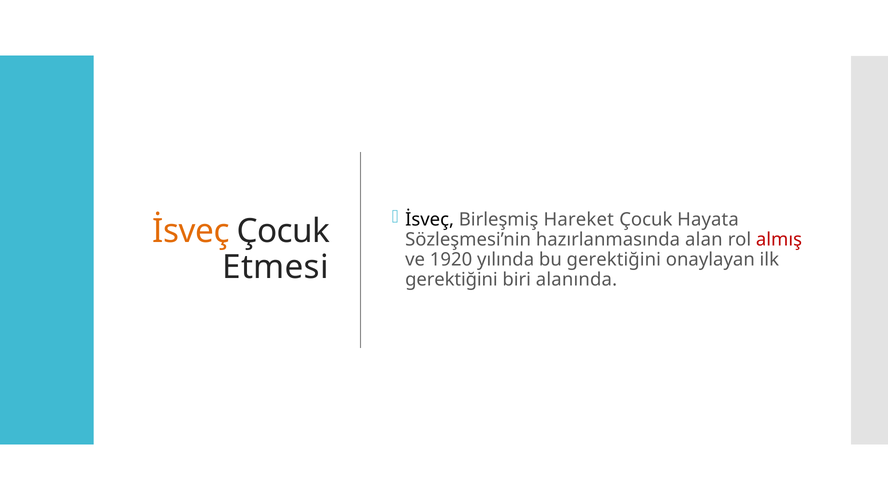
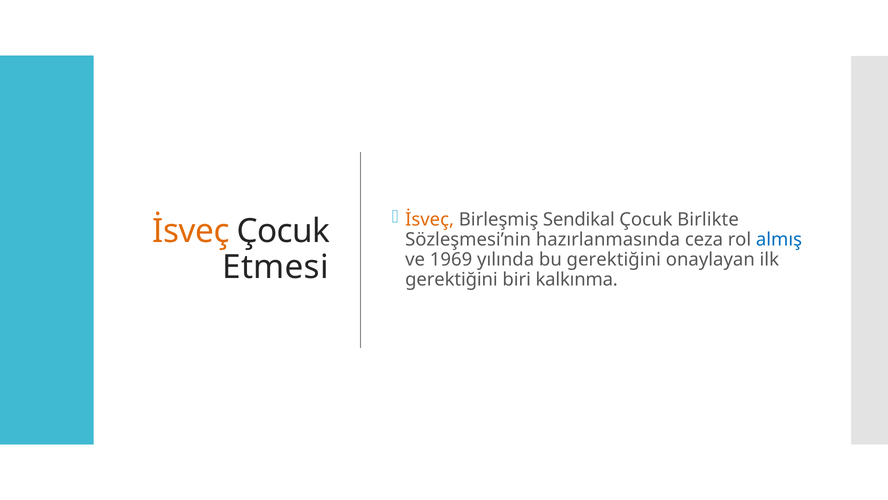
İsveç at (430, 219) colour: black -> orange
Hareket: Hareket -> Sendikal
Hayata: Hayata -> Birlikte
alan: alan -> ceza
almış colour: red -> blue
1920: 1920 -> 1969
alanında: alanında -> kalkınma
